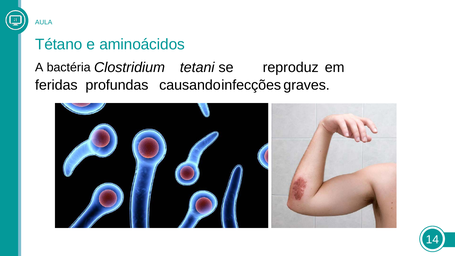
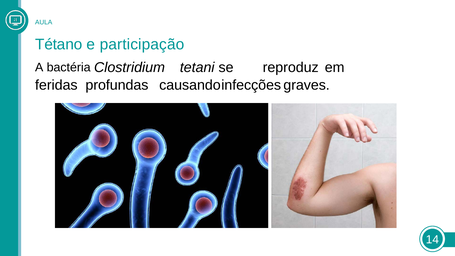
aminoácidos: aminoácidos -> participação
